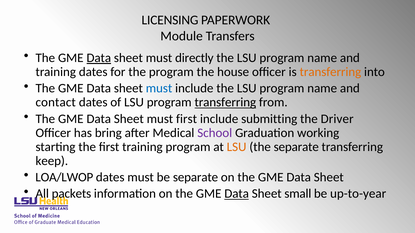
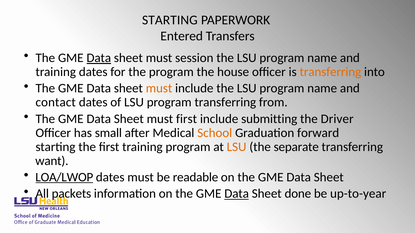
LICENSING at (170, 20): LICENSING -> STARTING
Module: Module -> Entered
directly: directly -> session
must at (159, 89) colour: blue -> orange
transferring at (225, 103) underline: present -> none
bring: bring -> small
School colour: purple -> orange
working: working -> forward
keep: keep -> want
LOA/LWOP underline: none -> present
be separate: separate -> readable
small: small -> done
